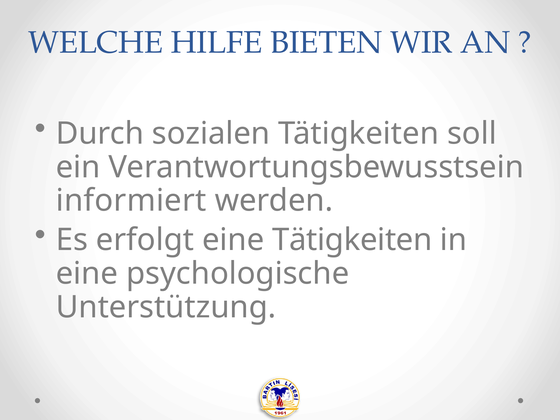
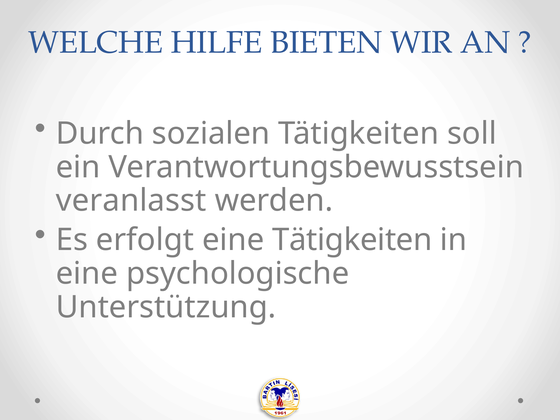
informiert: informiert -> veranlasst
